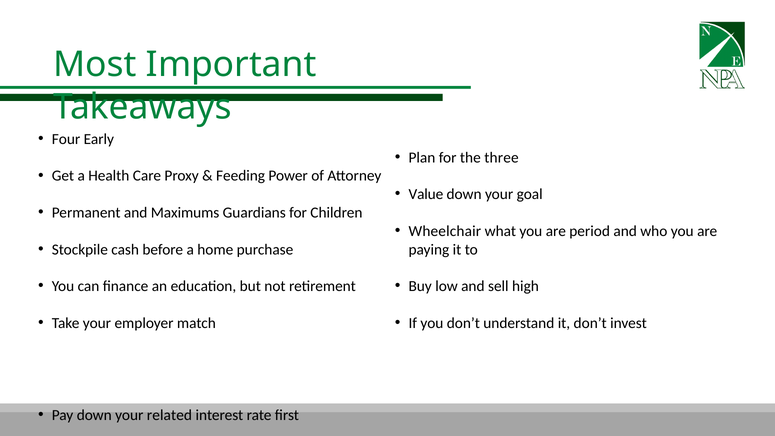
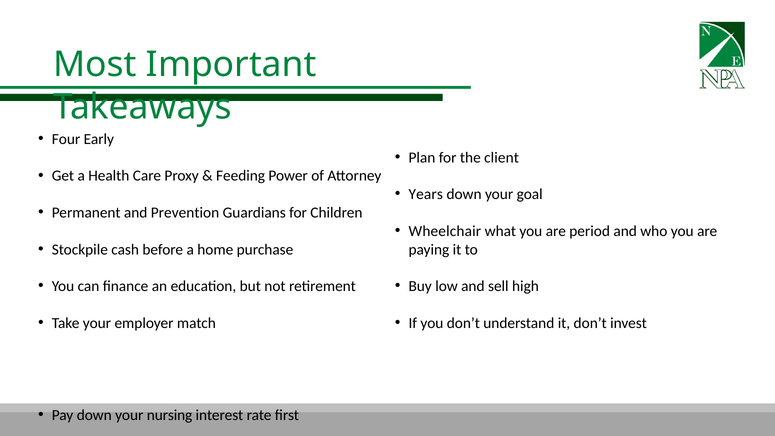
three: three -> client
Value: Value -> Years
Maximums: Maximums -> Prevention
related: related -> nursing
